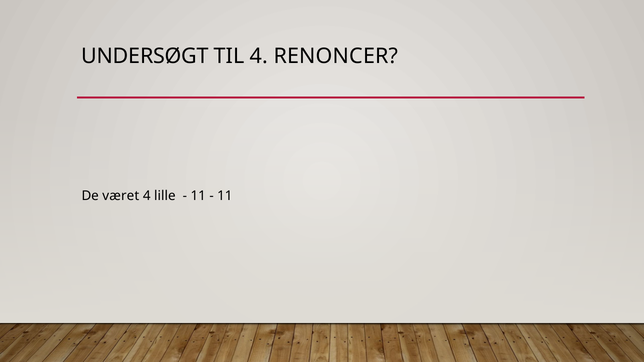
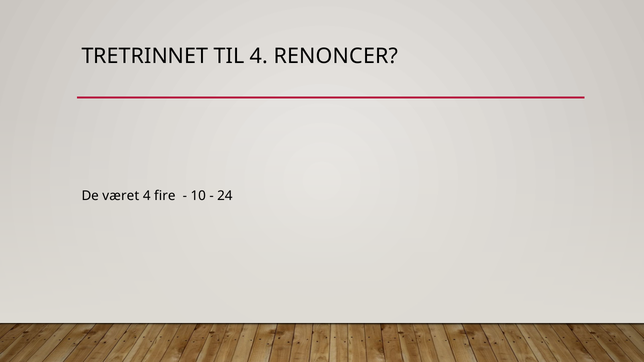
UNDERSØGT: UNDERSØGT -> TRETRINNET
lille: lille -> fire
11 at (198, 196): 11 -> 10
11 at (225, 196): 11 -> 24
